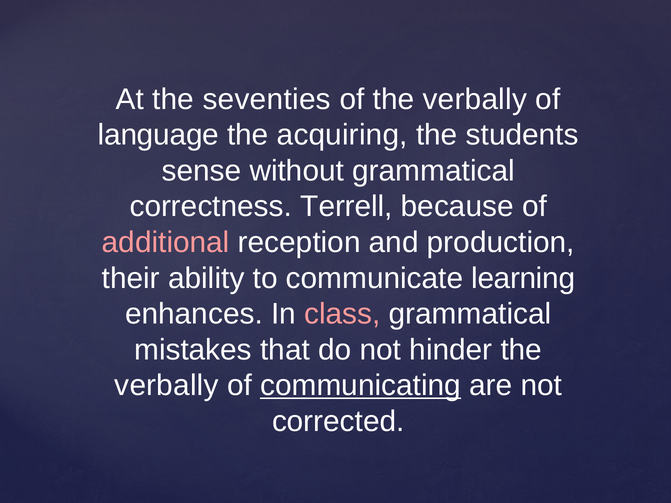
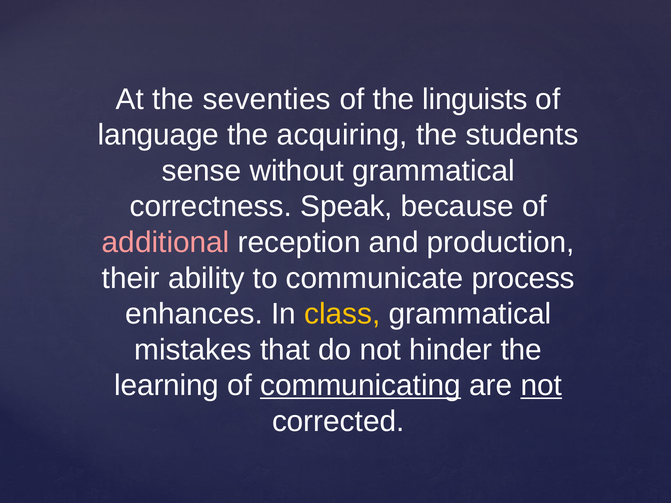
of the verbally: verbally -> linguists
Terrell: Terrell -> Speak
learning: learning -> process
class colour: pink -> yellow
verbally at (167, 386): verbally -> learning
not at (541, 386) underline: none -> present
